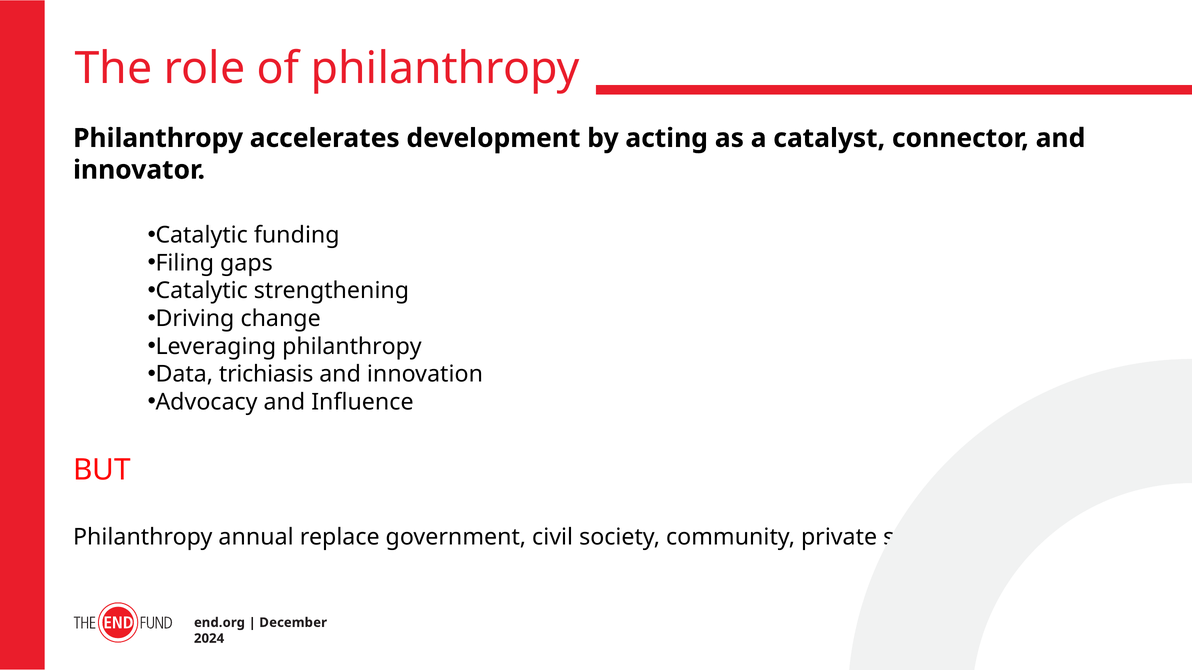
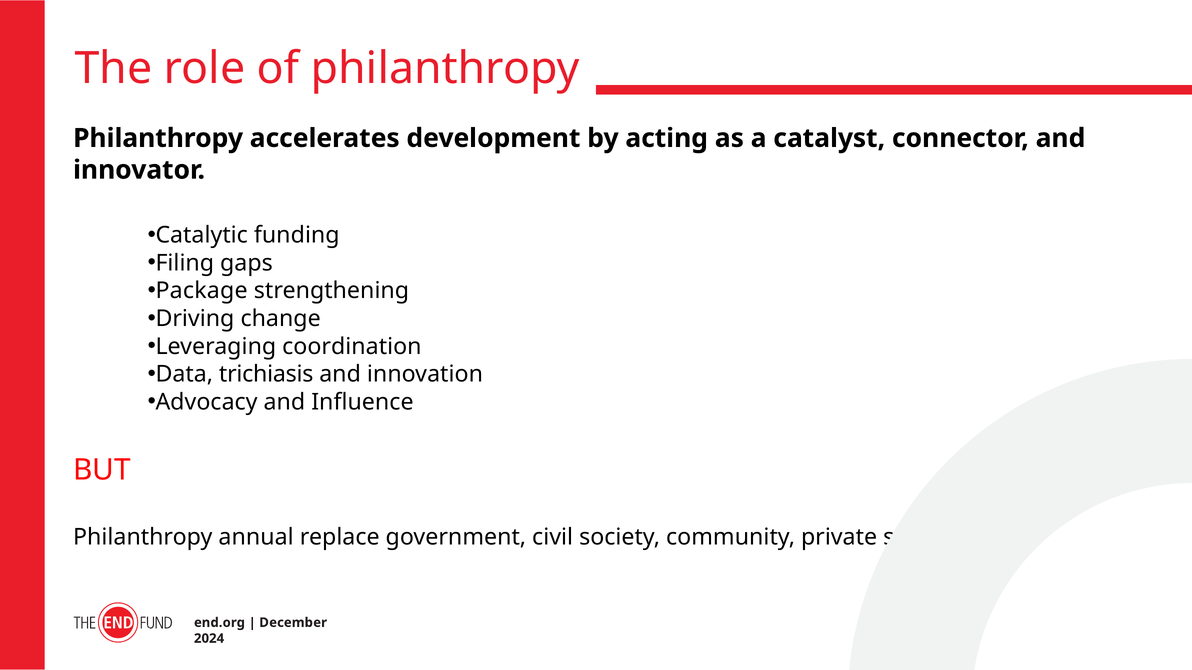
Catalytic at (202, 291): Catalytic -> Package
Leveraging philanthropy: philanthropy -> coordination
